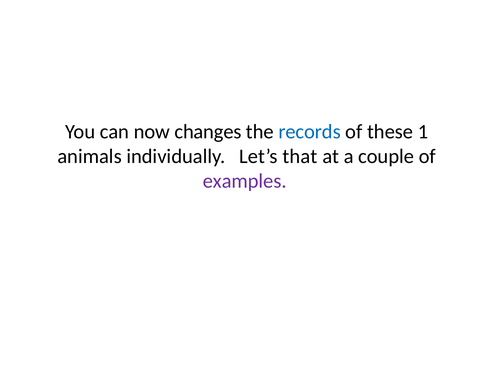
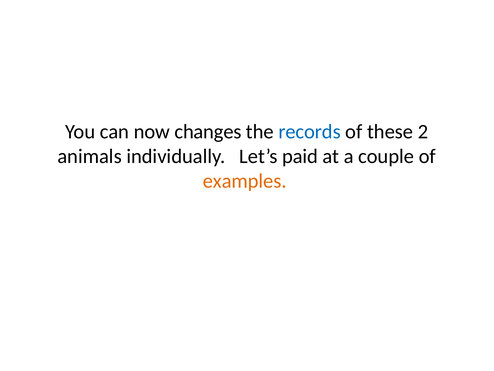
1: 1 -> 2
that: that -> paid
examples colour: purple -> orange
